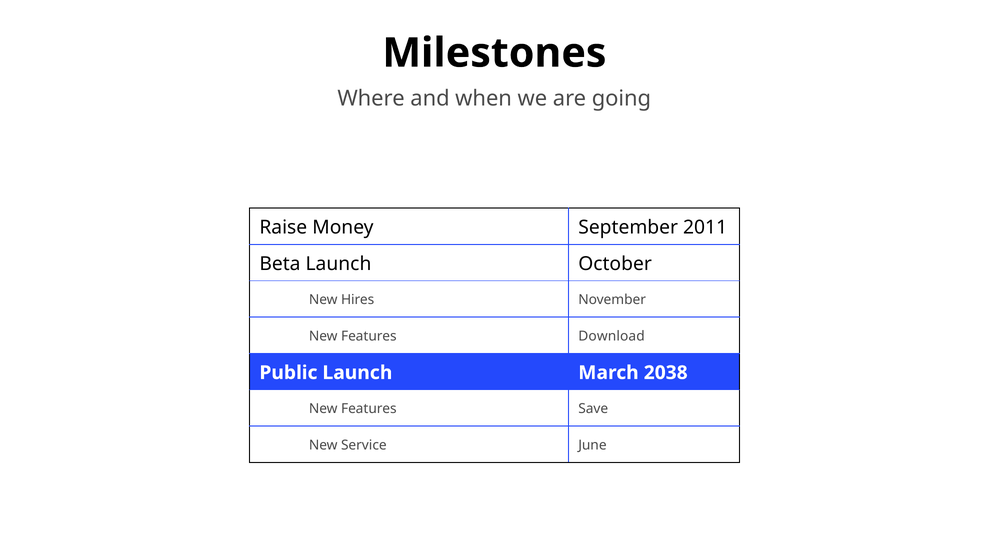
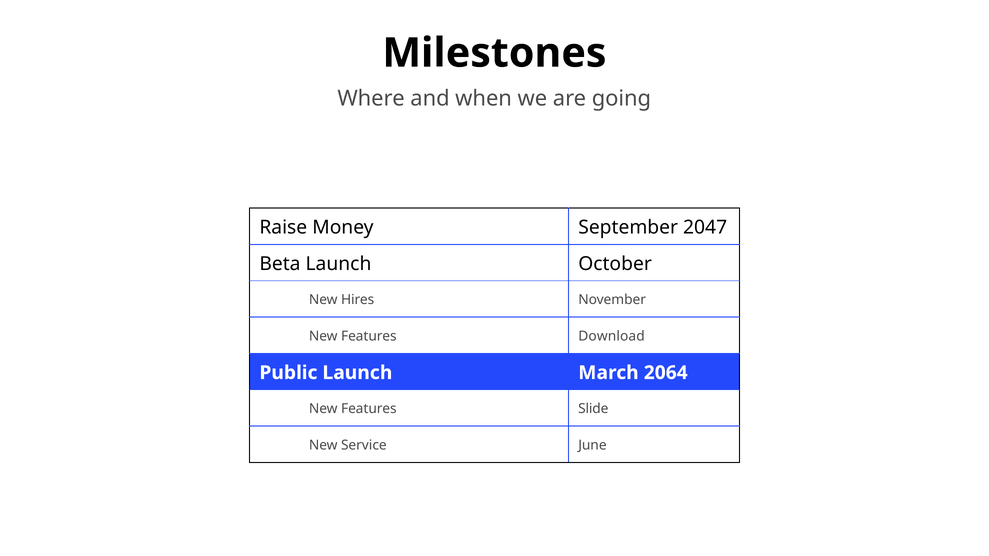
2011: 2011 -> 2047
2038: 2038 -> 2064
Save: Save -> Slide
